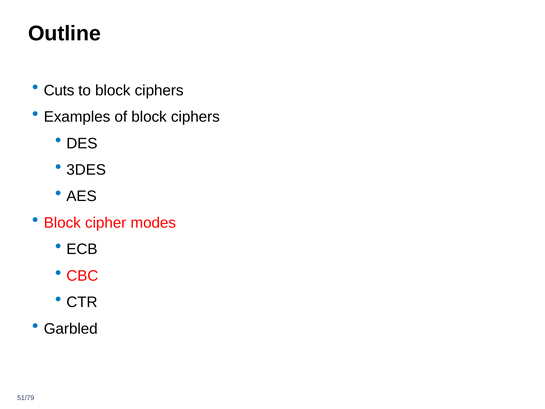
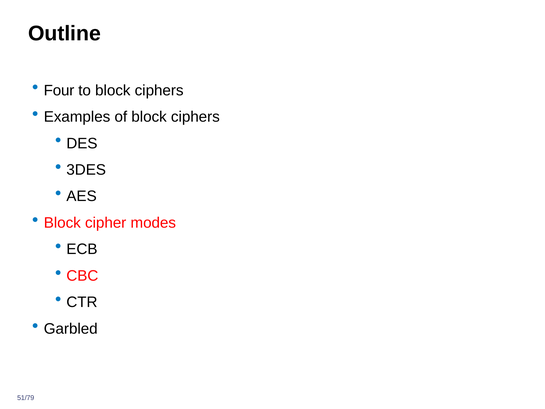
Cuts: Cuts -> Four
